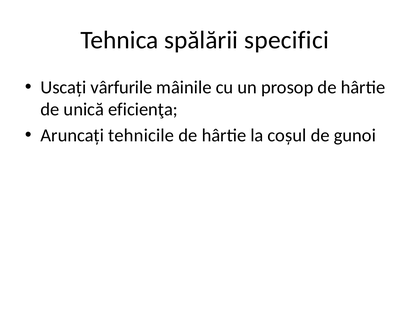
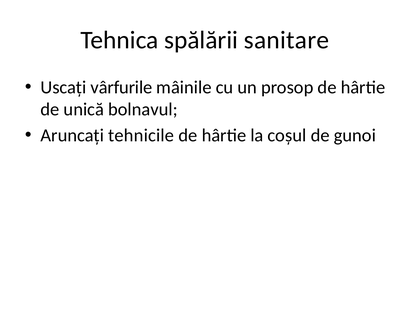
specifici: specifici -> sanitare
eficienţa: eficienţa -> bolnavul
